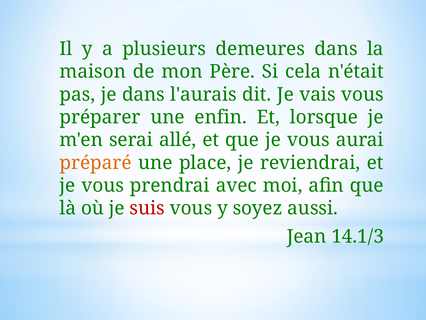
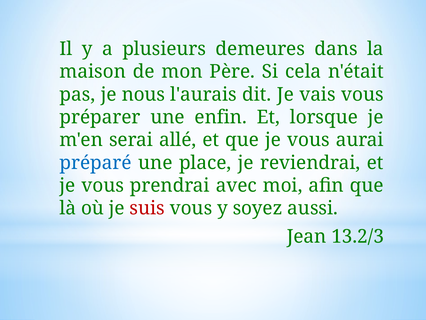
je dans: dans -> nous
préparé colour: orange -> blue
14.1/3: 14.1/3 -> 13.2/3
